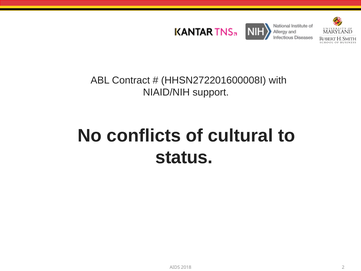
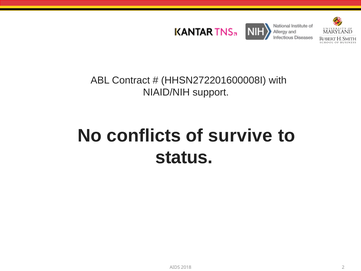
cultural: cultural -> survive
